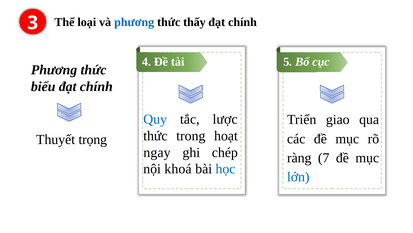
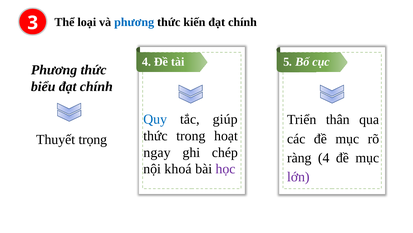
thấy: thấy -> kiến
lược: lược -> giúp
giao: giao -> thân
ràng 7: 7 -> 4
học colour: blue -> purple
lớn colour: blue -> purple
